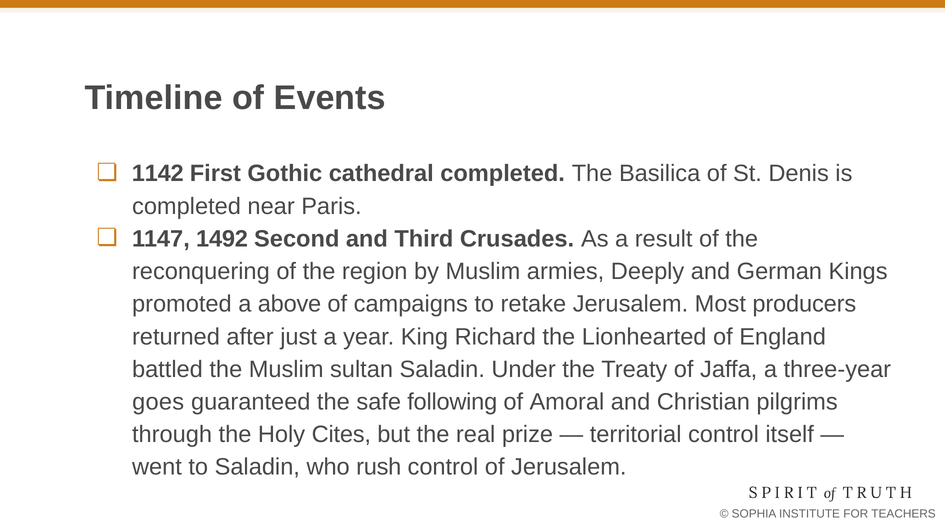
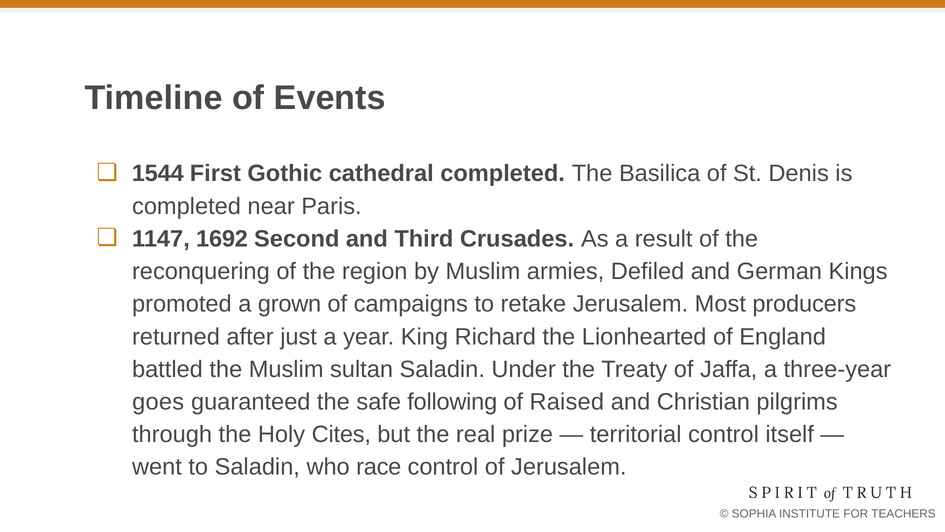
1142: 1142 -> 1544
1492: 1492 -> 1692
Deeply: Deeply -> Defiled
above: above -> grown
Amoral: Amoral -> Raised
rush: rush -> race
